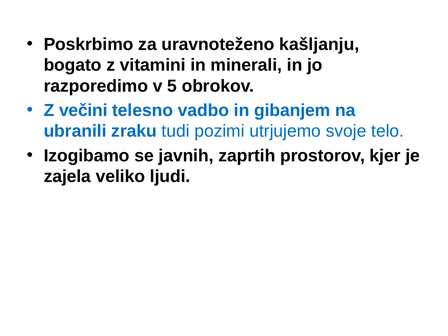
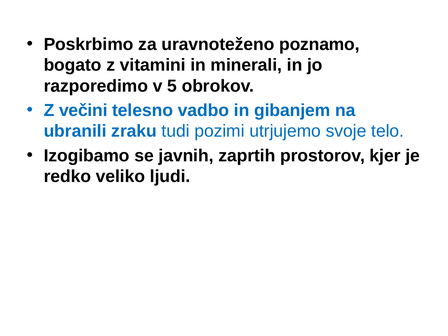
kašljanju: kašljanju -> poznamo
zajela: zajela -> redko
